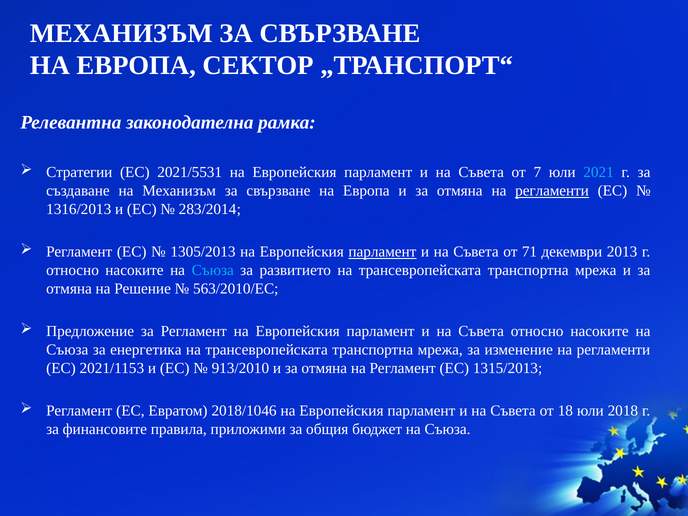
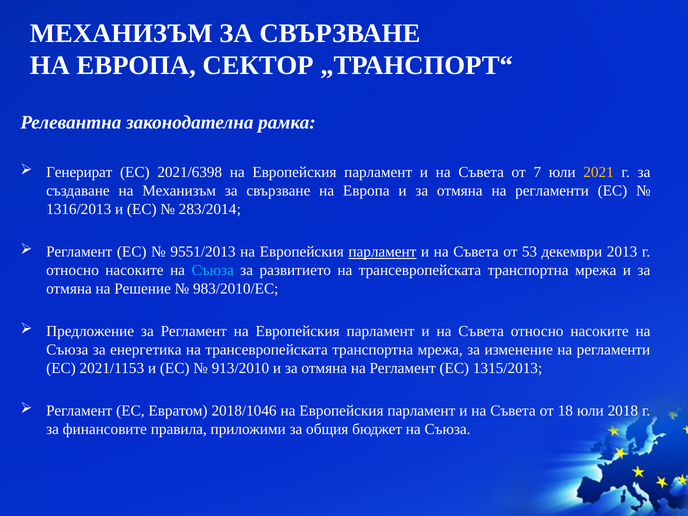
Стратегии: Стратегии -> Генерират
2021/5531: 2021/5531 -> 2021/6398
2021 colour: light blue -> yellow
регламенти at (552, 191) underline: present -> none
1305/2013: 1305/2013 -> 9551/2013
71: 71 -> 53
563/2010/ЕС: 563/2010/ЕС -> 983/2010/ЕС
